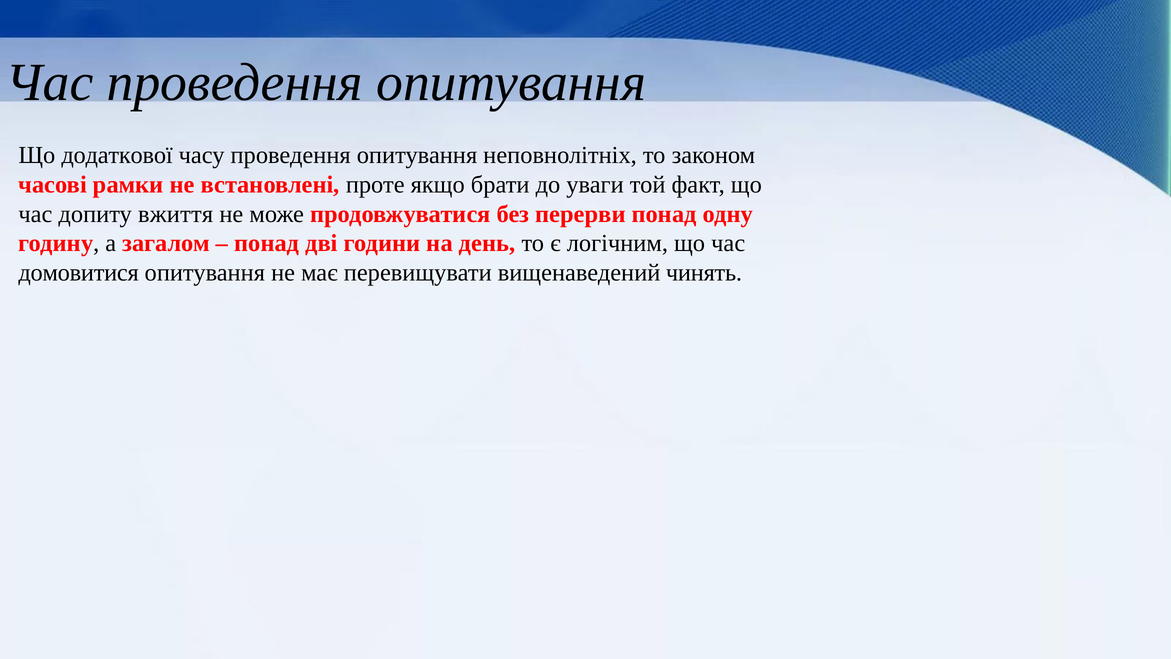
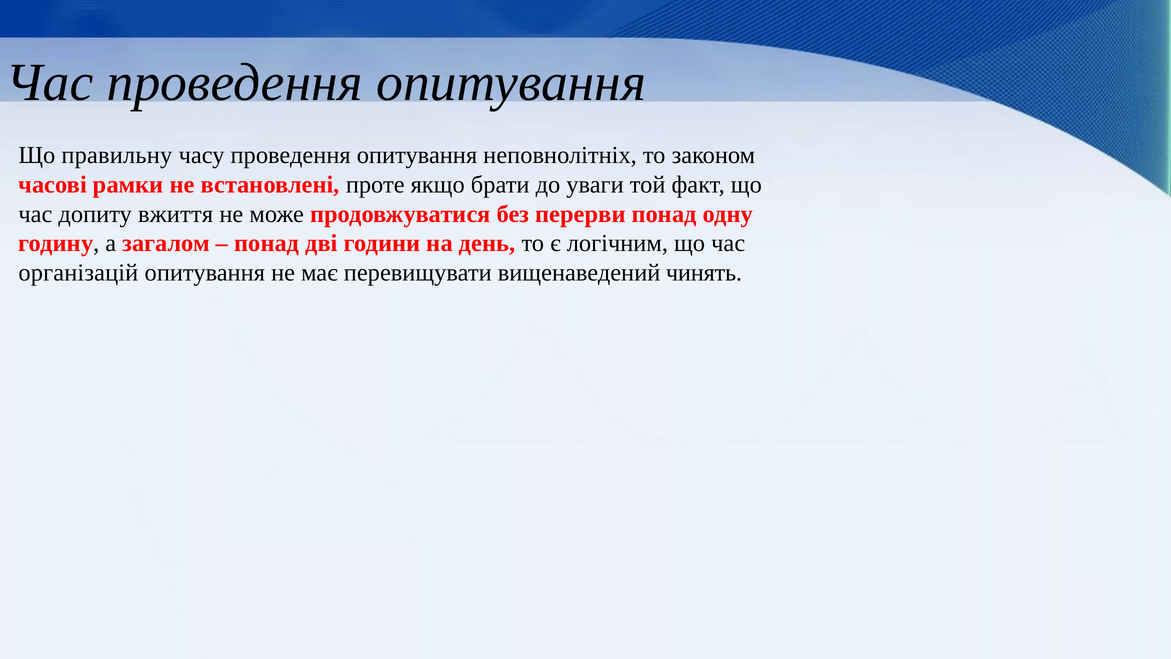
додаткової: додаткової -> правильну
домовитися: домовитися -> організацій
